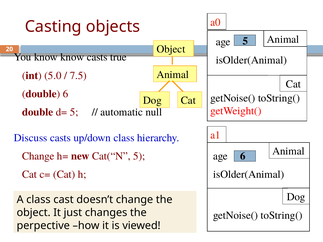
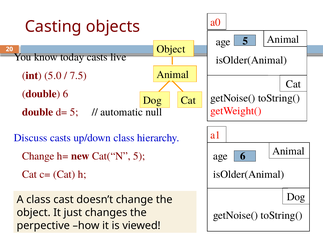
know know: know -> today
true: true -> live
